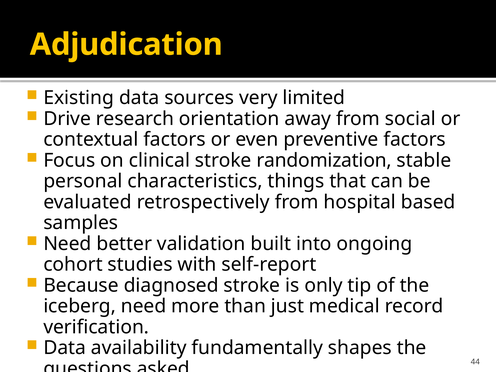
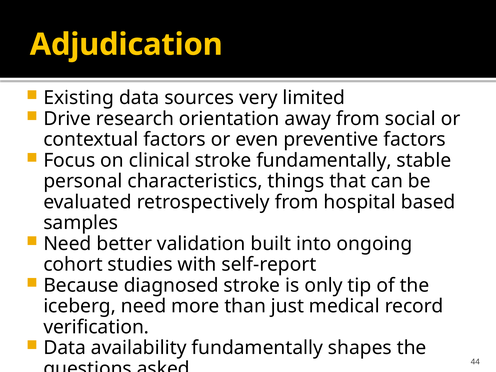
stroke randomization: randomization -> fundamentally
